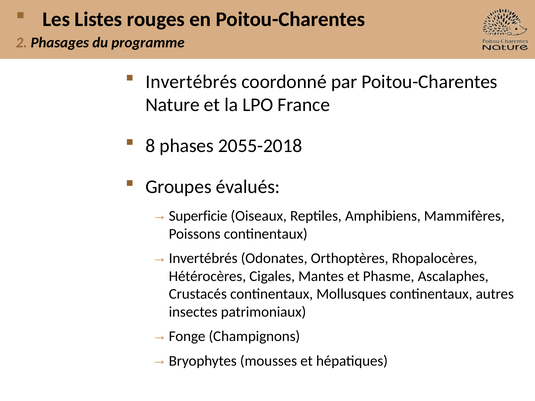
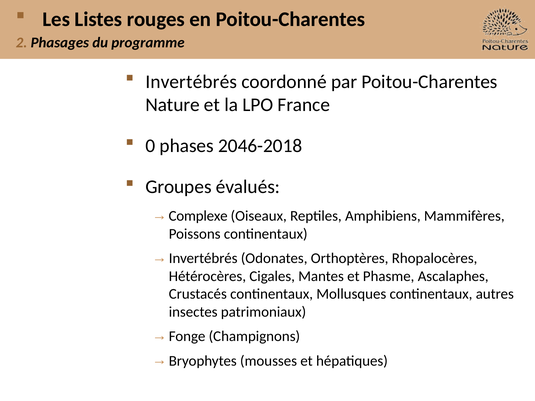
8: 8 -> 0
2055-2018: 2055-2018 -> 2046-2018
Superficie: Superficie -> Complexe
